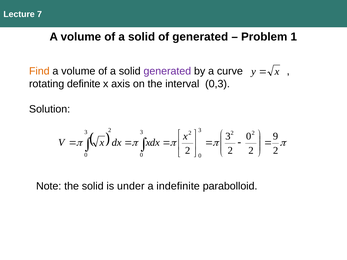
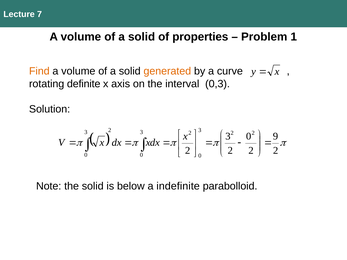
of generated: generated -> properties
generated at (167, 71) colour: purple -> orange
under: under -> below
